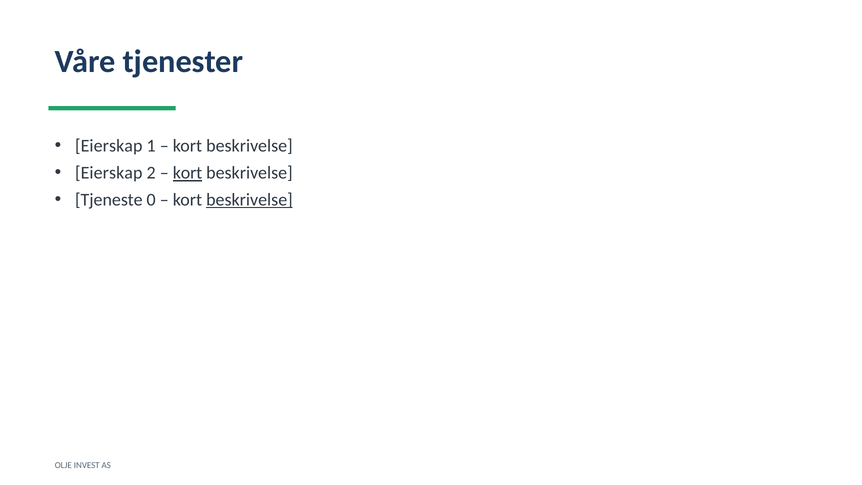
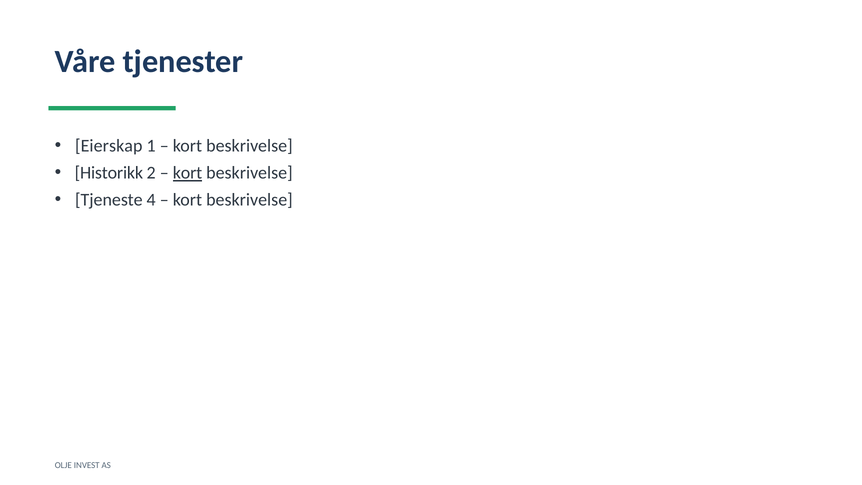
Eierskap at (109, 173): Eierskap -> Historikk
0: 0 -> 4
beskrivelse at (249, 200) underline: present -> none
